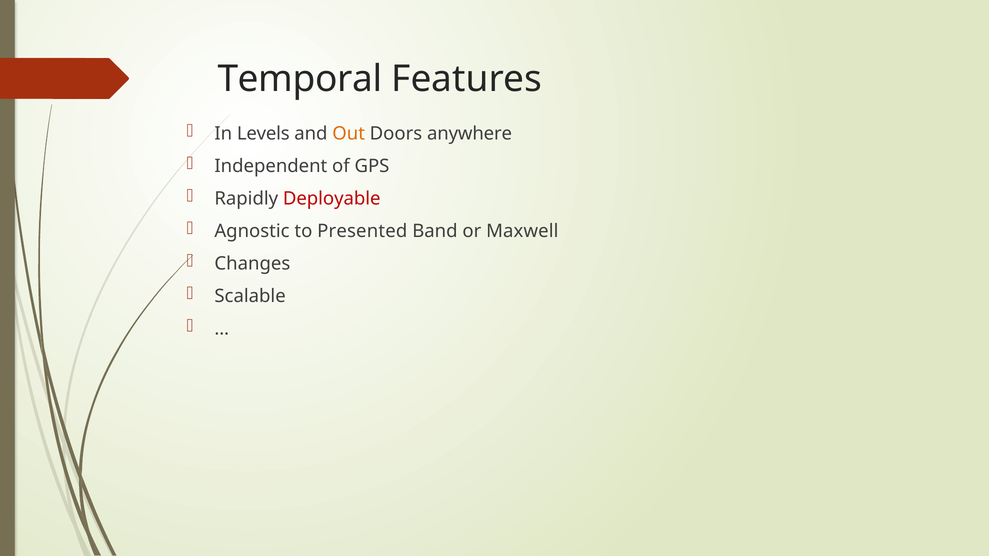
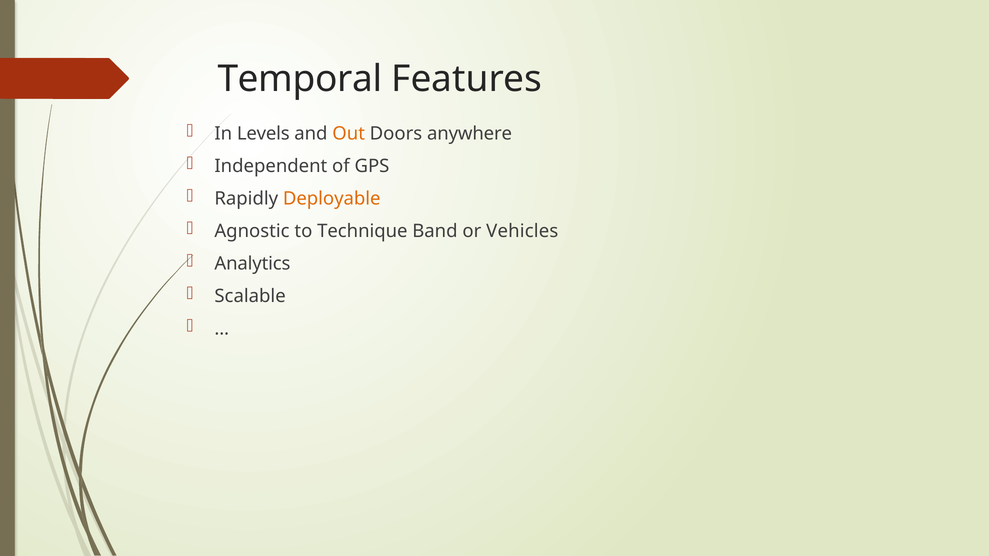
Deployable colour: red -> orange
Presented: Presented -> Technique
Maxwell: Maxwell -> Vehicles
Changes: Changes -> Analytics
